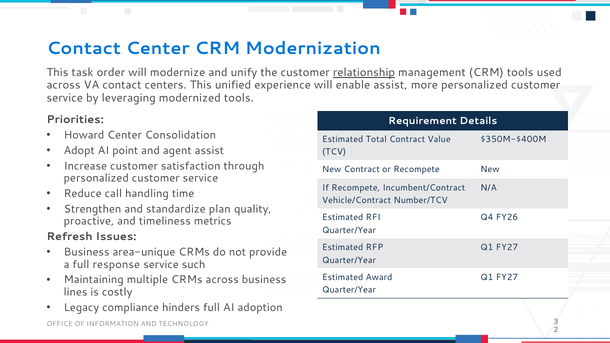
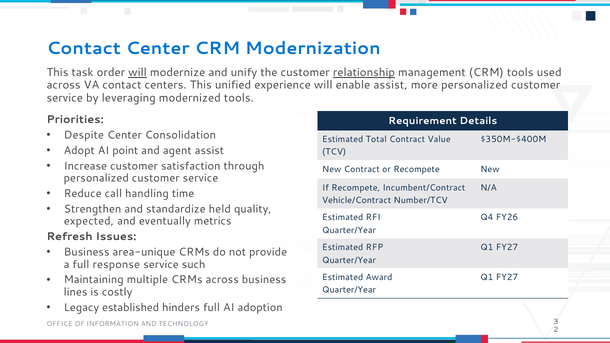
will at (138, 73) underline: none -> present
Howard: Howard -> Despite
plan: plan -> held
proactive: proactive -> expected
timeliness: timeliness -> eventually
compliance: compliance -> established
